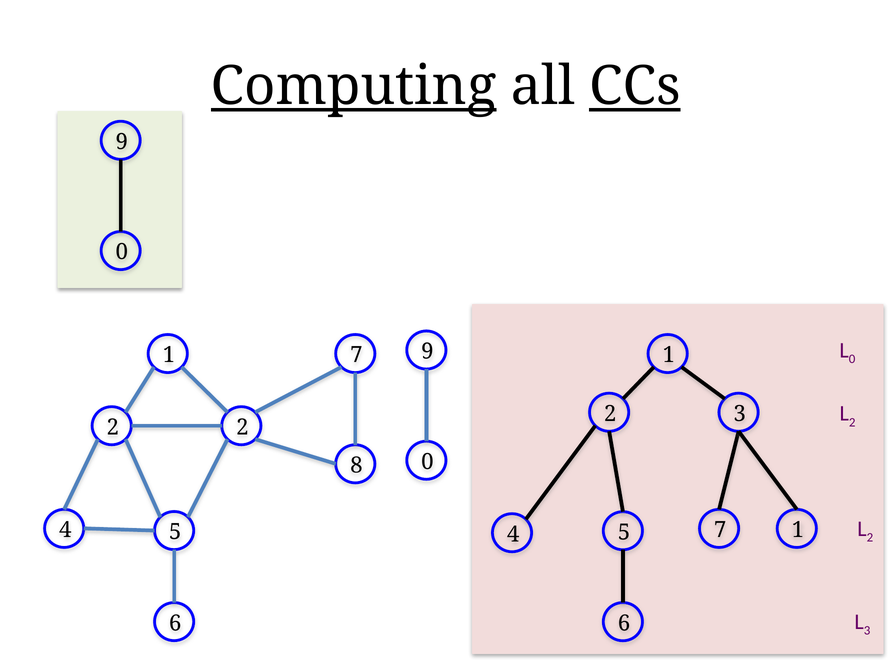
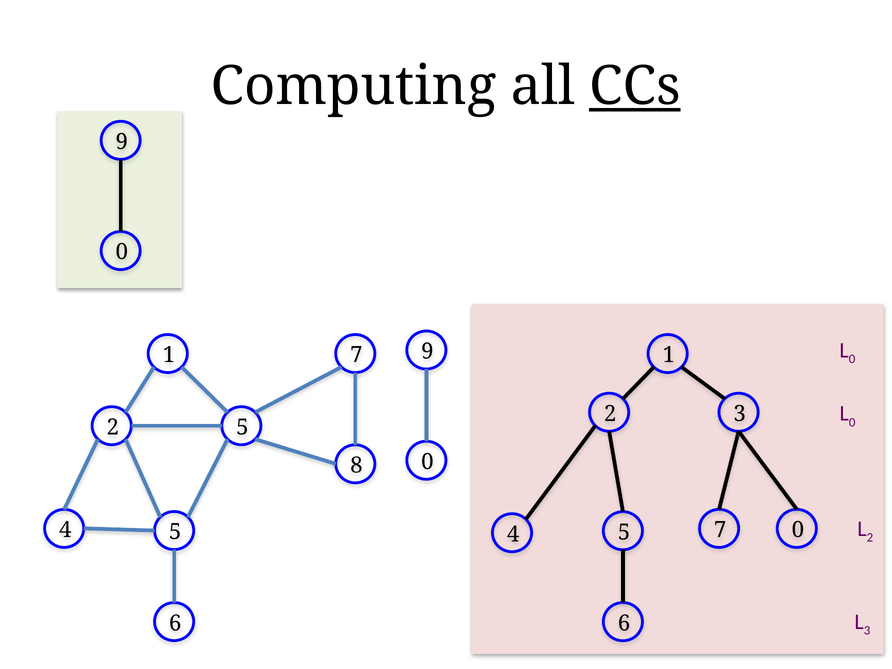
Computing underline: present -> none
2 at (852, 422): 2 -> 0
2 2: 2 -> 5
7 1: 1 -> 0
